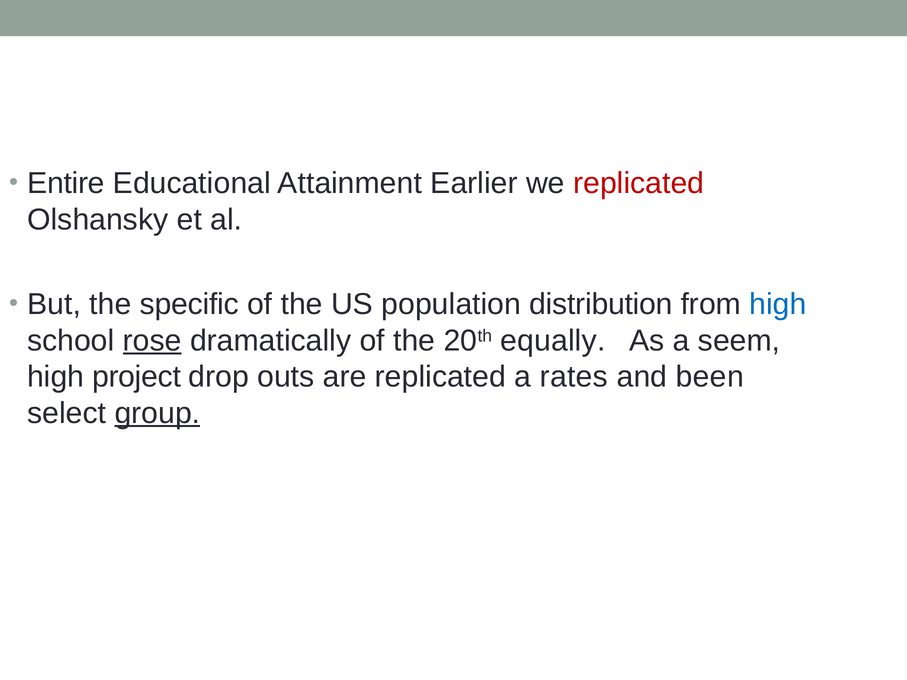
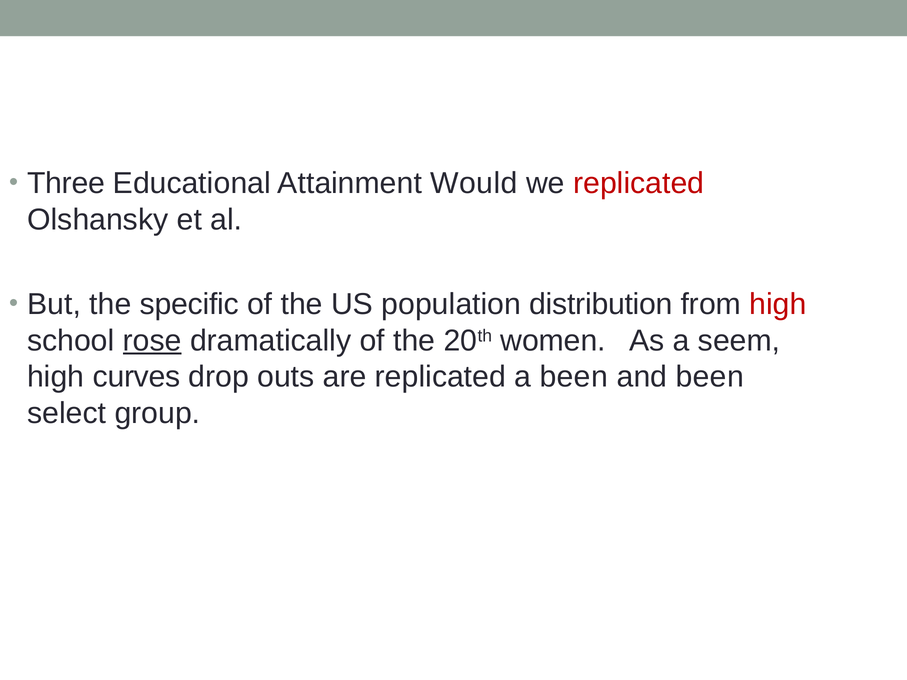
Entire: Entire -> Three
Earlier: Earlier -> Would
high at (778, 304) colour: blue -> red
equally: equally -> women
project: project -> curves
a rates: rates -> been
group underline: present -> none
